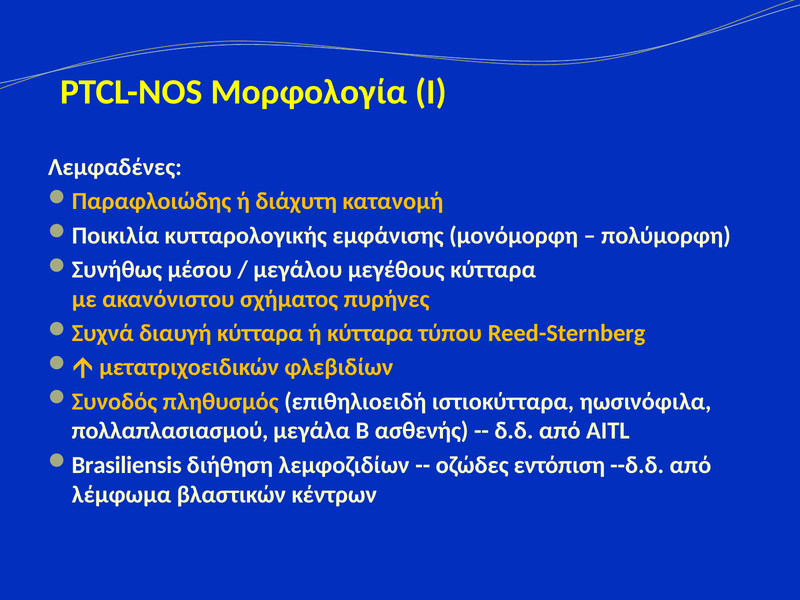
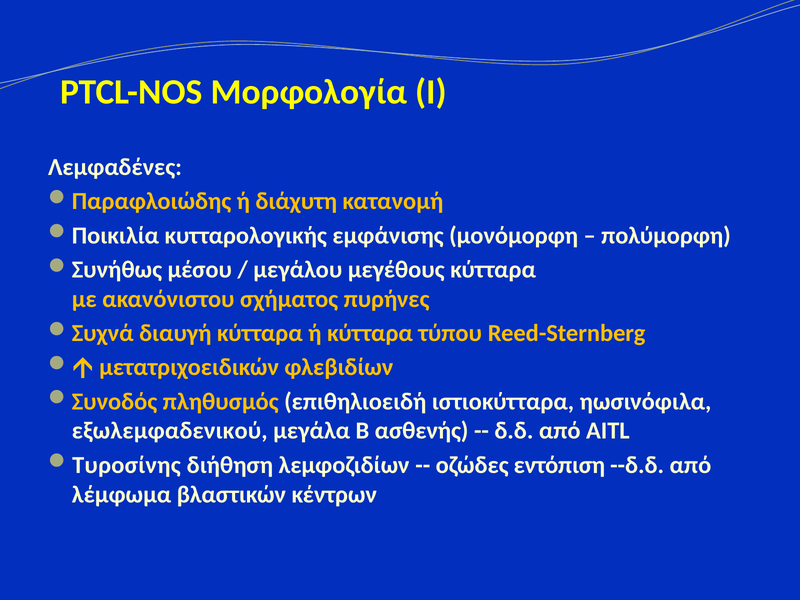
πολλαπλασιασμού: πολλαπλασιασμού -> εξωλεμφαδενικού
Brasiliensis: Brasiliensis -> Τυροσίνης
